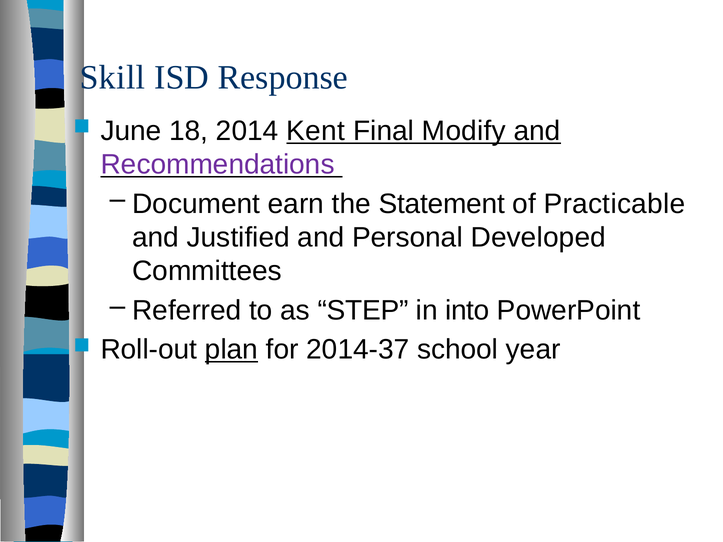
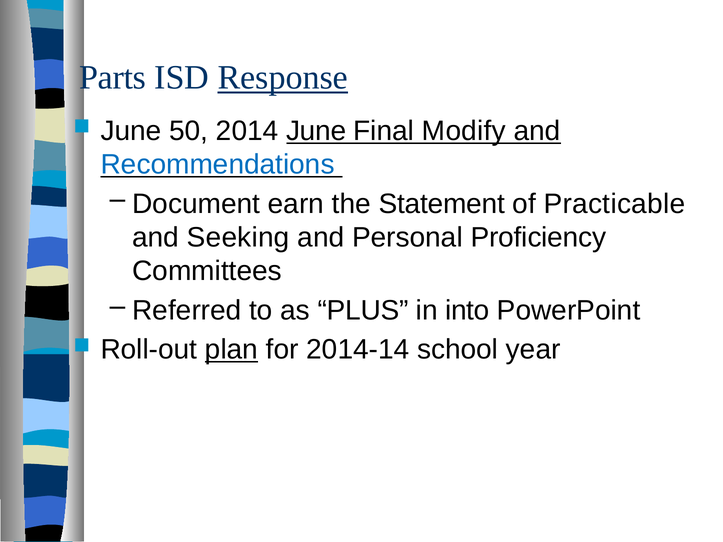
Skill: Skill -> Parts
Response underline: none -> present
18: 18 -> 50
2014 Kent: Kent -> June
Recommendations colour: purple -> blue
Justified: Justified -> Seeking
Developed: Developed -> Proficiency
STEP: STEP -> PLUS
2014-37: 2014-37 -> 2014-14
